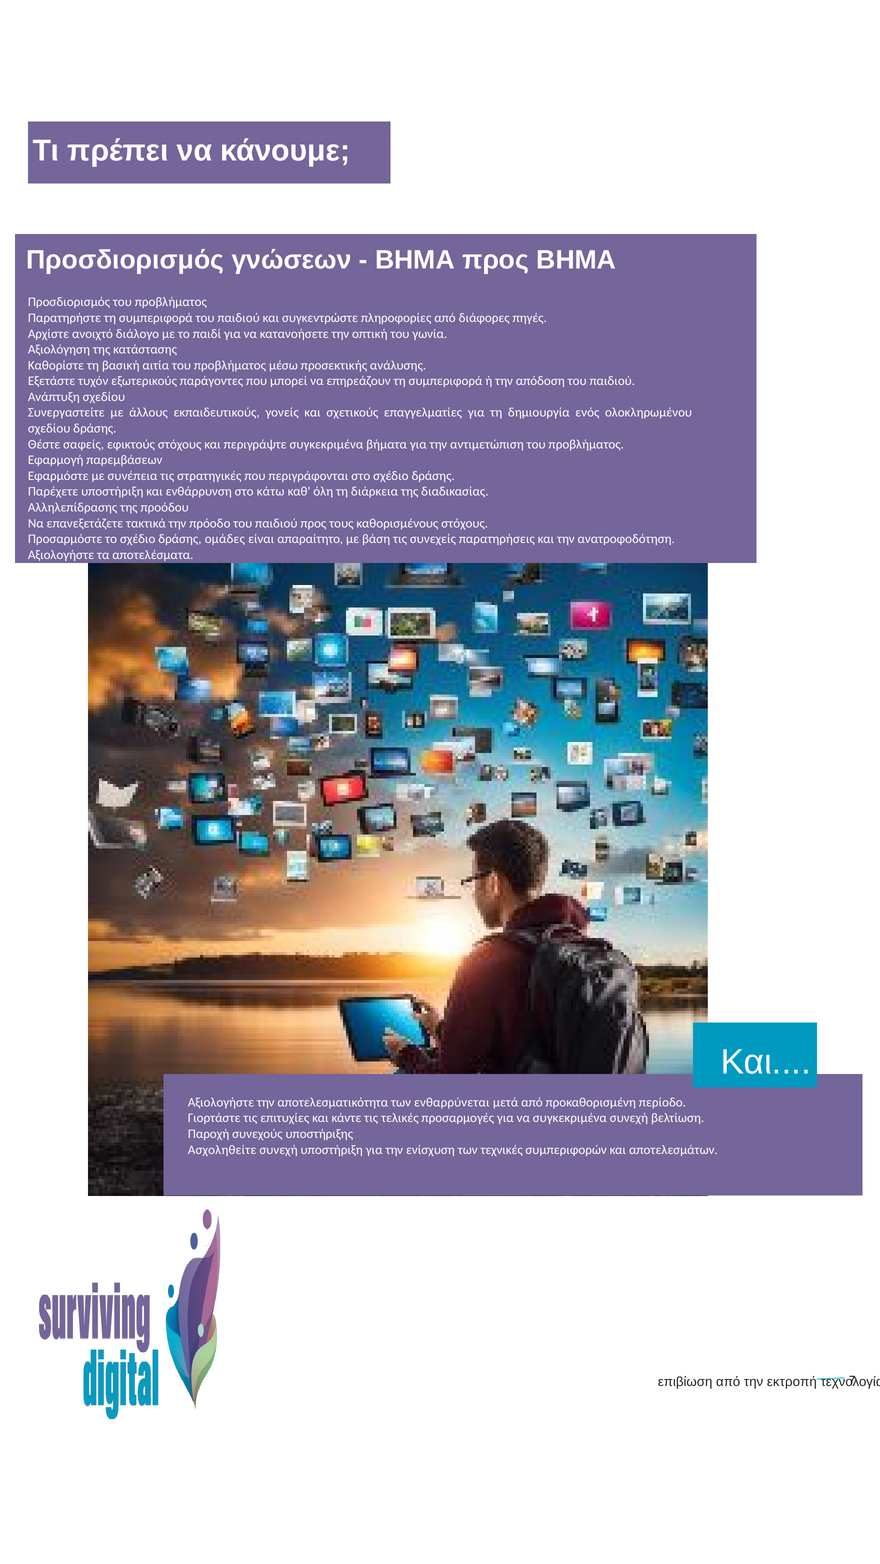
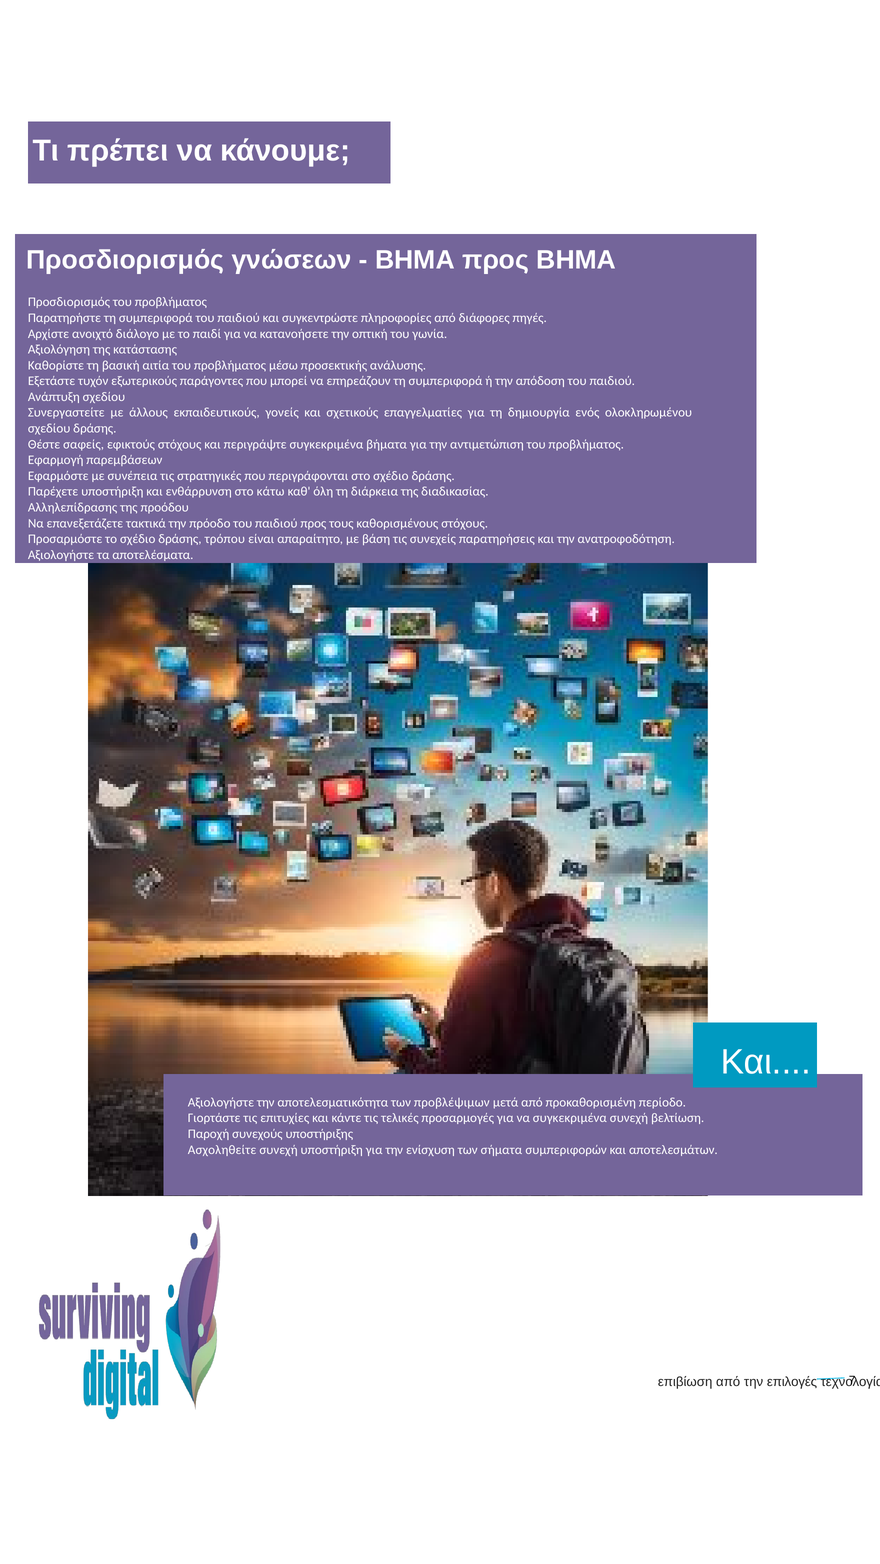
ομάδες: ομάδες -> τρόπου
ενθαρρύνεται: ενθαρρύνεται -> προβλέψιμων
τεχνικές: τεχνικές -> σήματα
εκτροπή: εκτροπή -> επιλογές
